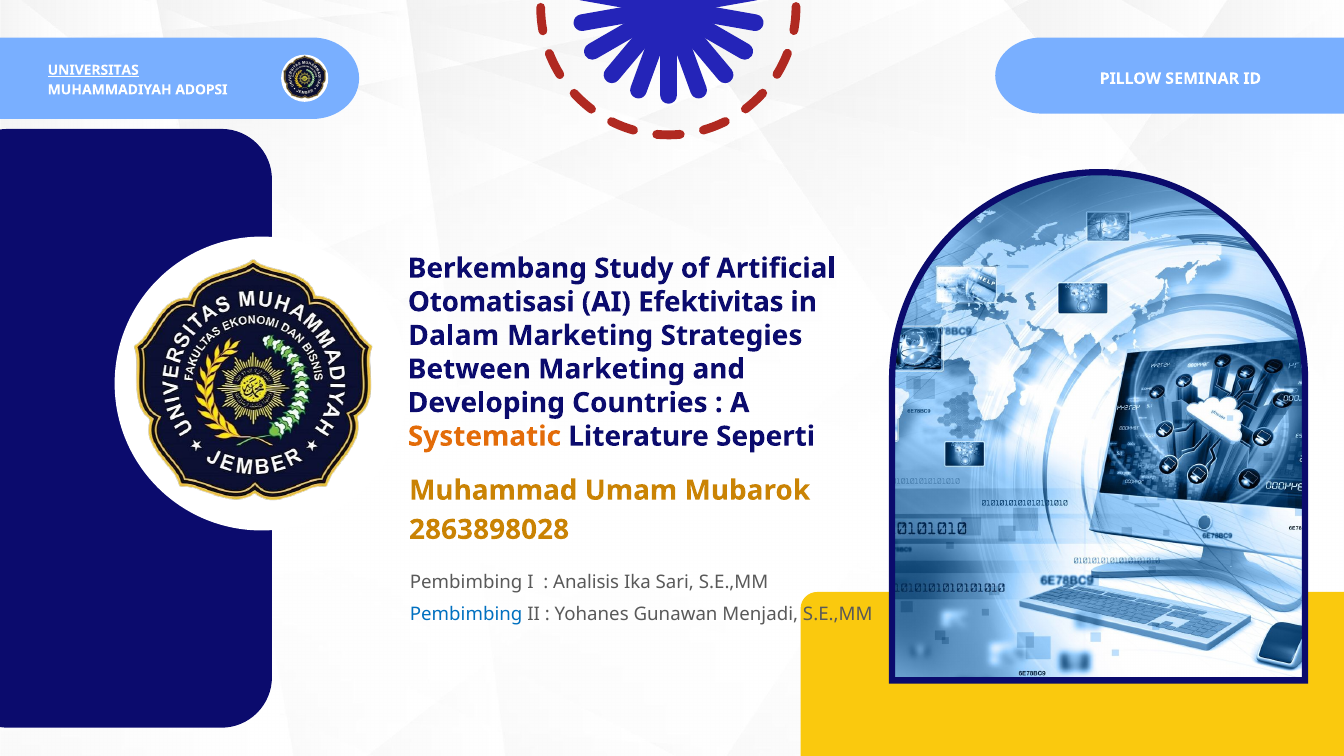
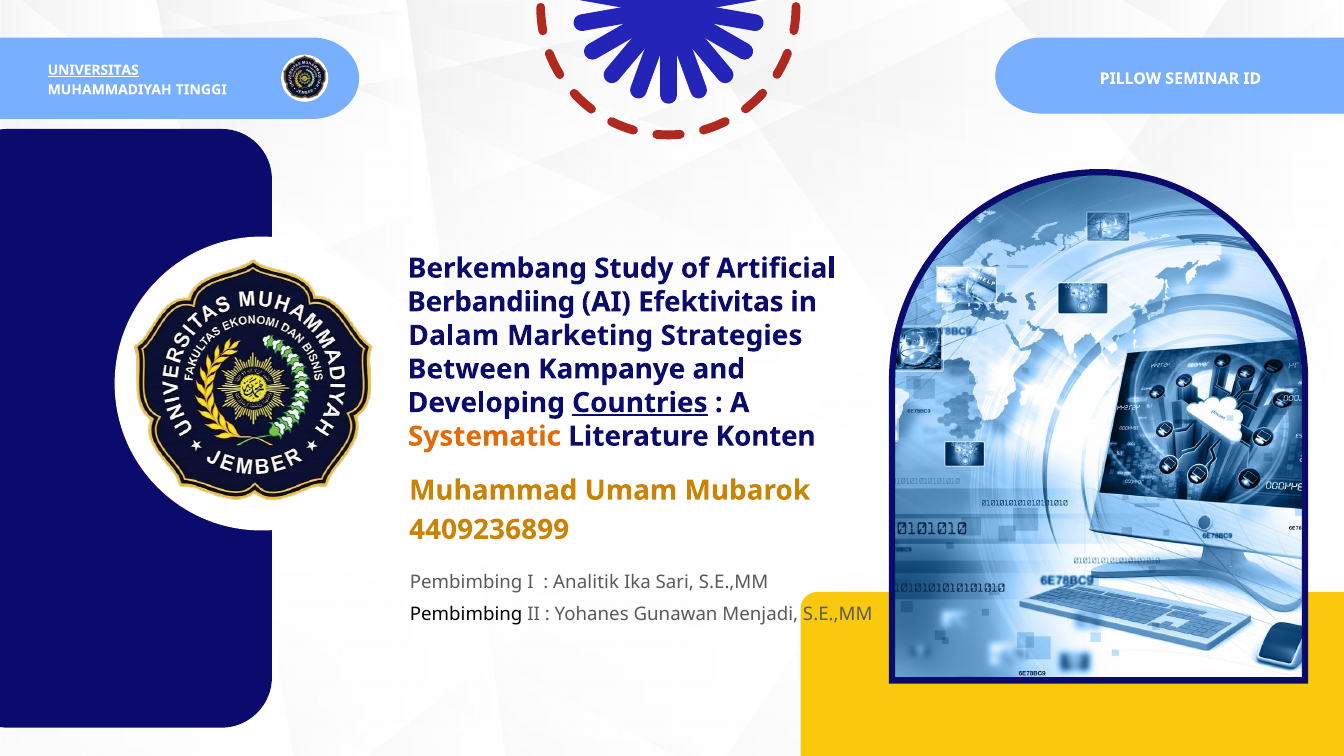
ADOPSI: ADOPSI -> TINGGI
Otomatisasi: Otomatisasi -> Berbandiing
Between Marketing: Marketing -> Kampanye
Countries underline: none -> present
Seperti: Seperti -> Konten
2863898028: 2863898028 -> 4409236899
Analisis: Analisis -> Analitik
Pembimbing at (466, 614) colour: blue -> black
